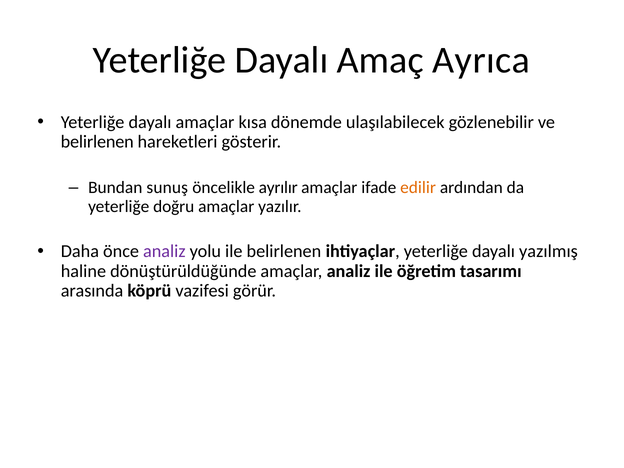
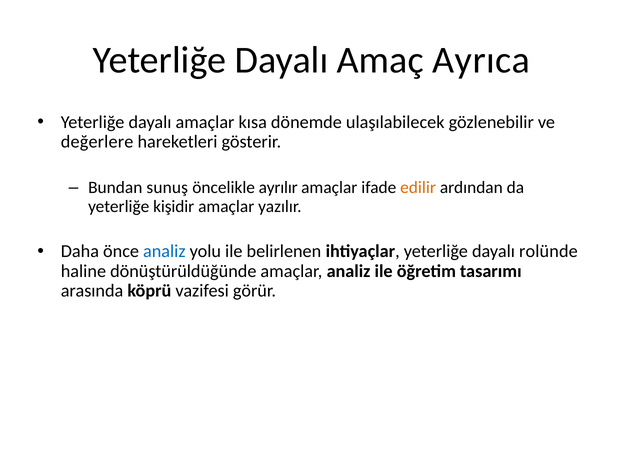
belirlenen at (97, 142): belirlenen -> değerlere
doğru: doğru -> kişidir
analiz at (164, 251) colour: purple -> blue
yazılmış: yazılmış -> rolünde
